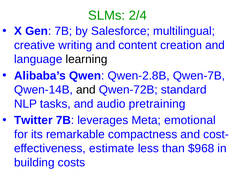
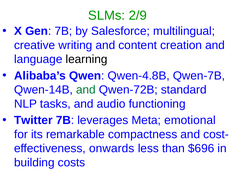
2/4: 2/4 -> 2/9
Qwen-2.8B: Qwen-2.8B -> Qwen-4.8B
and at (86, 90) colour: black -> green
pretraining: pretraining -> functioning
estimate: estimate -> onwards
$968: $968 -> $696
